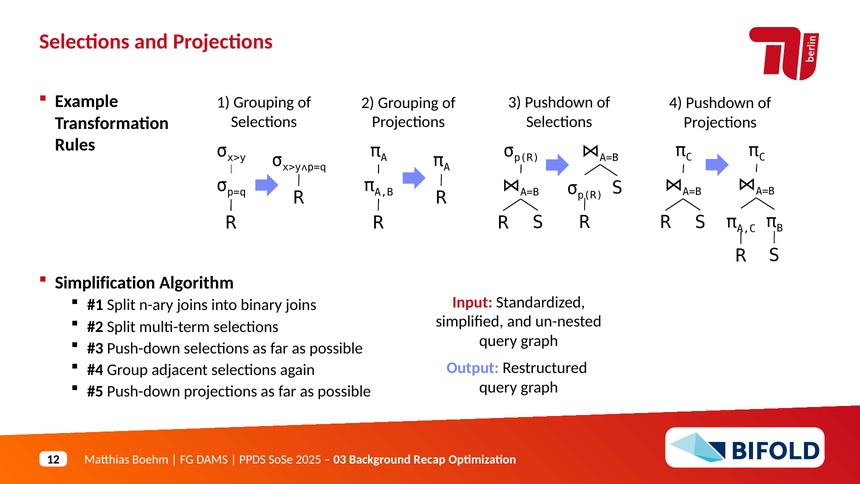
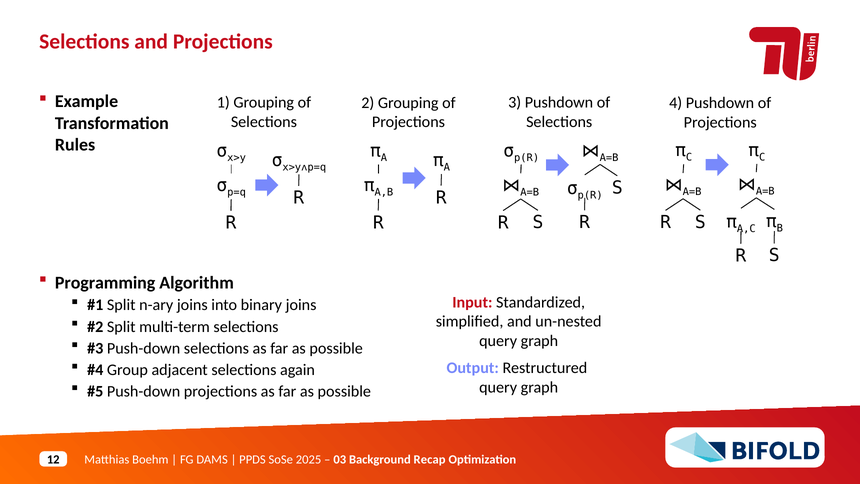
Simplification: Simplification -> Programming
